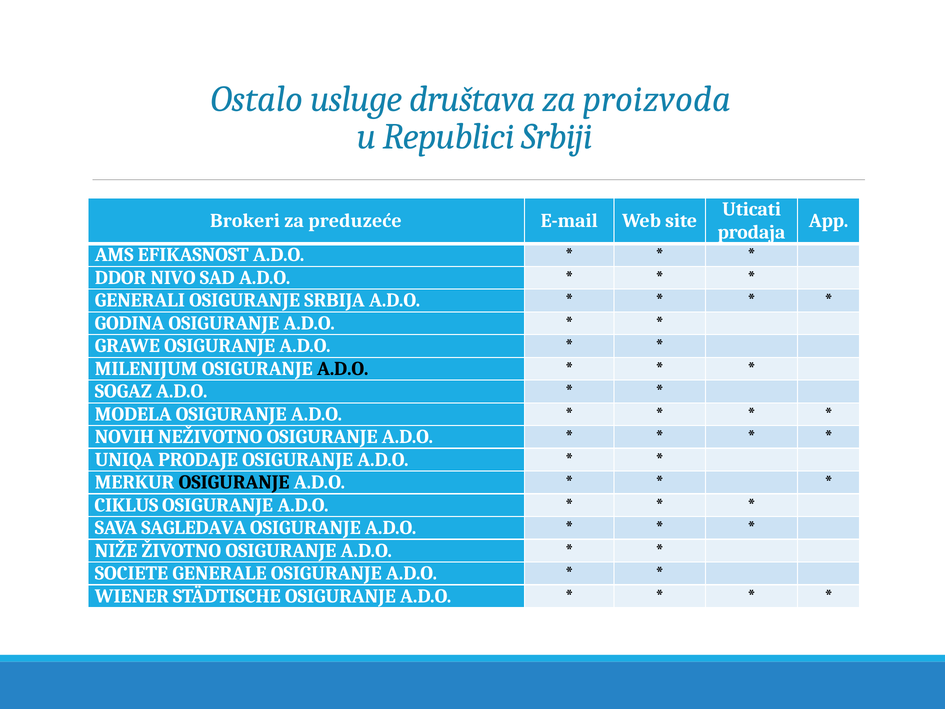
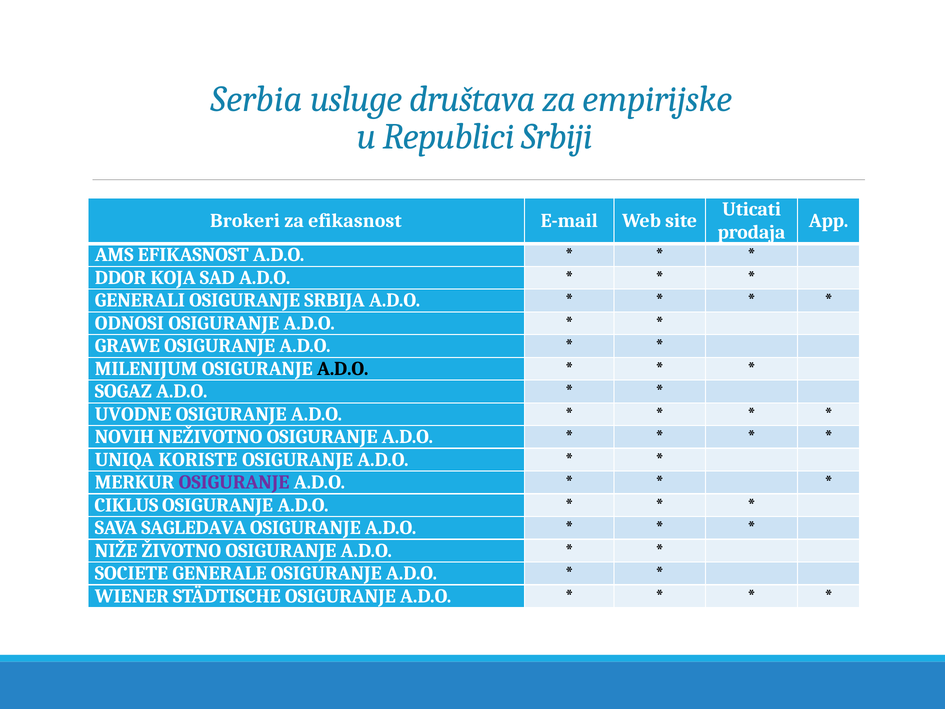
Ostalo: Ostalo -> Serbia
proizvoda: proizvoda -> empirijske
za preduzeće: preduzeće -> efikasnost
NIVO: NIVO -> KOJA
GODINA: GODINA -> ODNOSI
MODELA: MODELA -> UVODNE
PRODAJE: PRODAJE -> KORISTE
OSIGURANJE at (234, 482) colour: black -> purple
